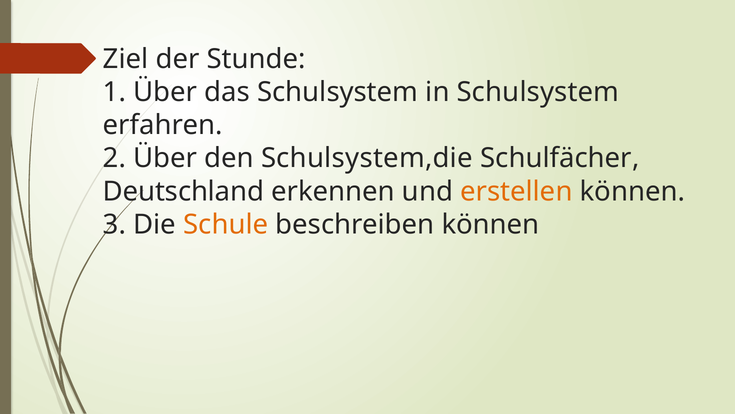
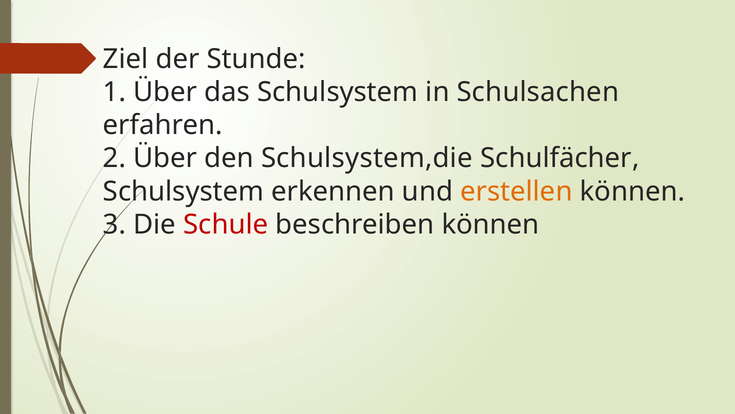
in Schulsystem: Schulsystem -> Schulsachen
Deutschland at (184, 191): Deutschland -> Schulsystem
Schule colour: orange -> red
